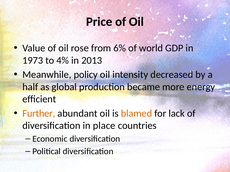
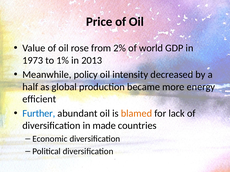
6%: 6% -> 2%
4%: 4% -> 1%
Further colour: orange -> blue
place: place -> made
